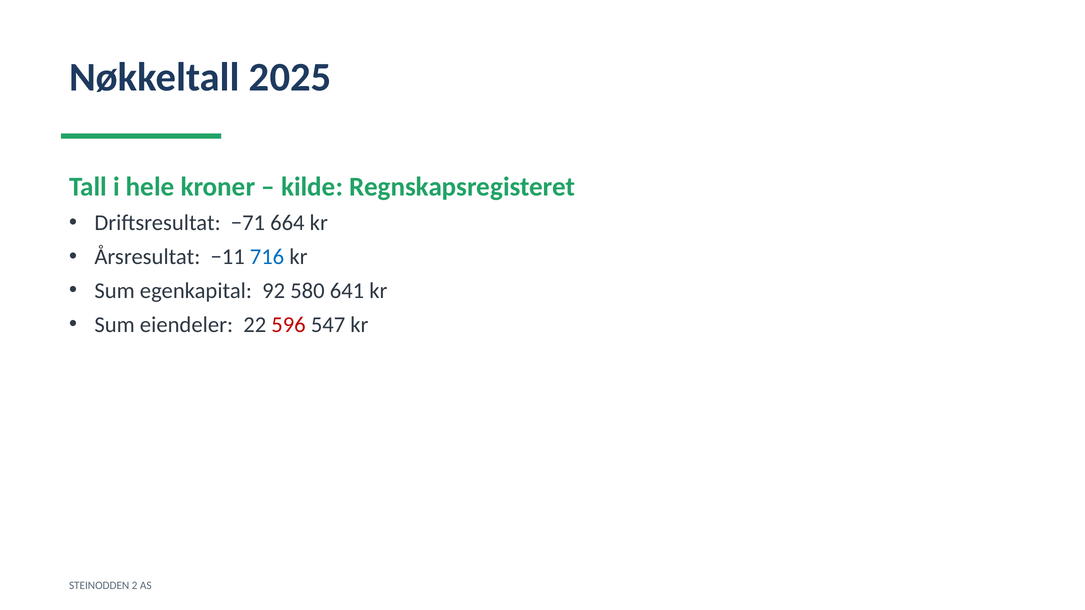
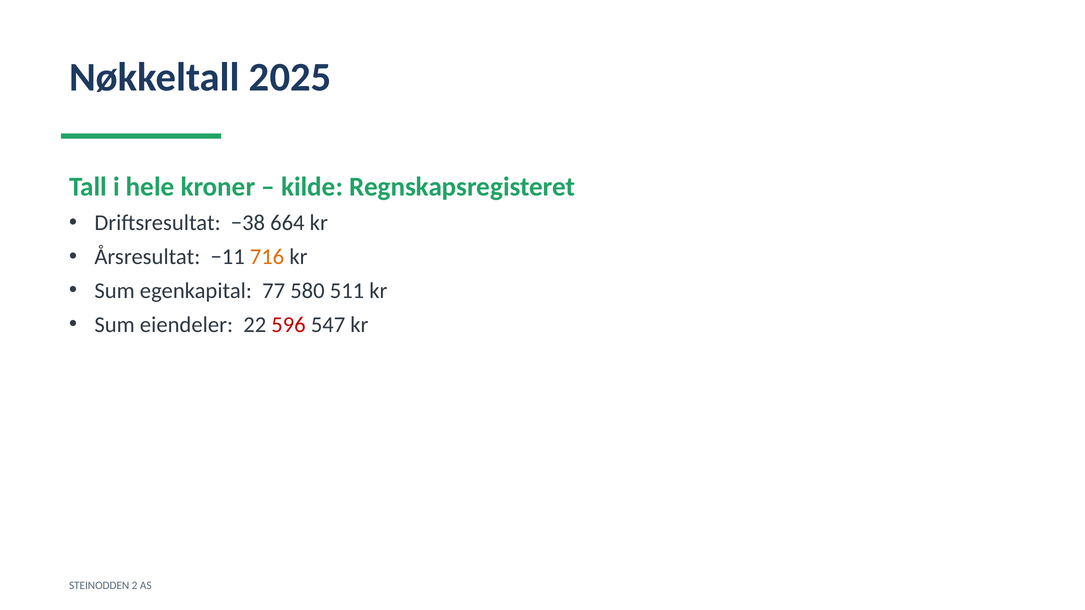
−71: −71 -> −38
716 colour: blue -> orange
92: 92 -> 77
641: 641 -> 511
